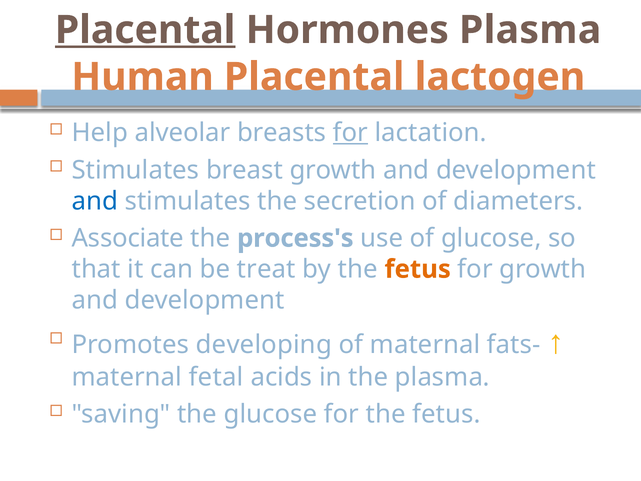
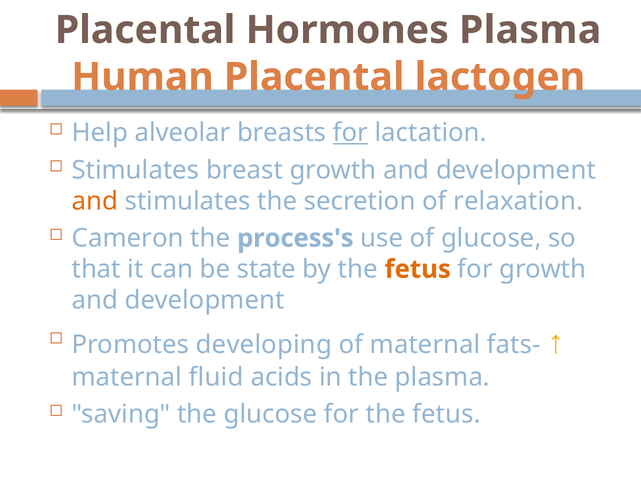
Placental at (145, 30) underline: present -> none
and at (95, 201) colour: blue -> orange
diameters: diameters -> relaxation
Associate: Associate -> Cameron
treat: treat -> state
fetal: fetal -> fluid
